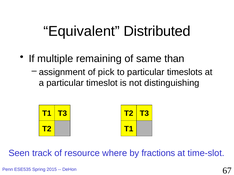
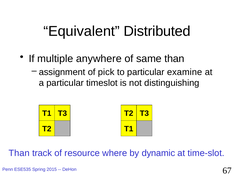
remaining: remaining -> anywhere
timeslots: timeslots -> examine
Seen at (19, 153): Seen -> Than
fractions: fractions -> dynamic
